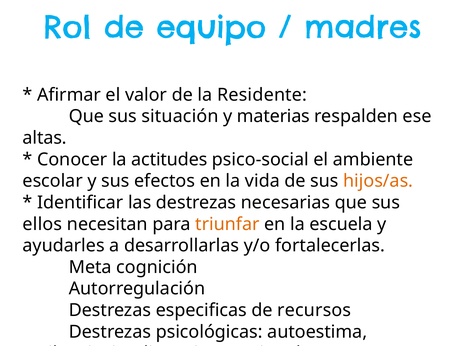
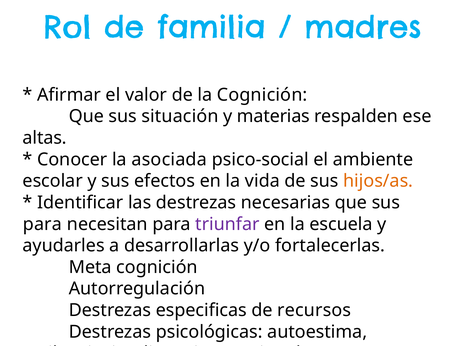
equipo: equipo -> familia
la Residente: Residente -> Cognición
actitudes: actitudes -> asociada
ellos at (42, 224): ellos -> para
triunfar colour: orange -> purple
